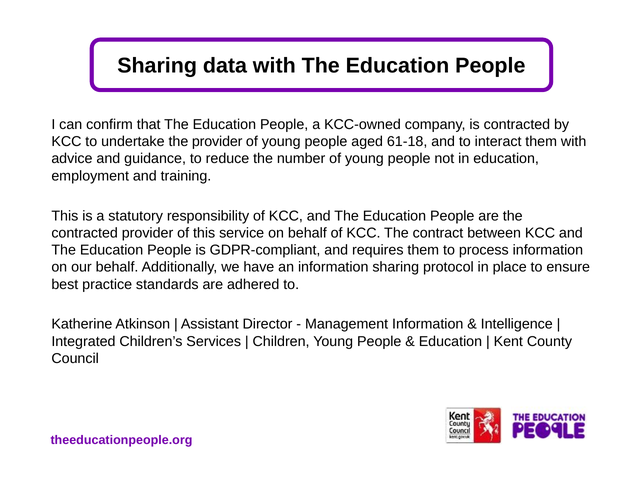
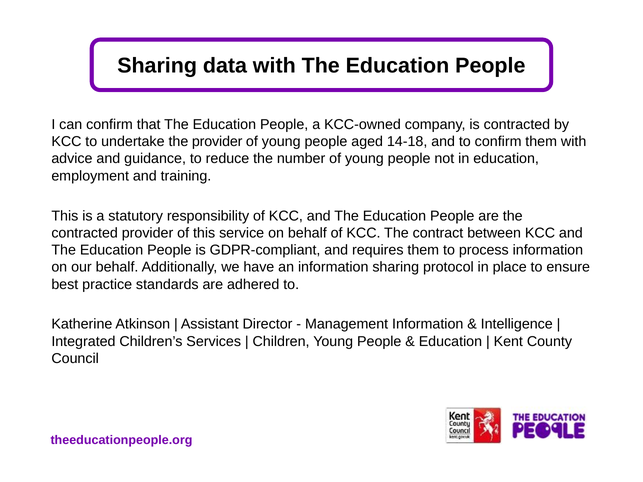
61-18: 61-18 -> 14-18
to interact: interact -> confirm
